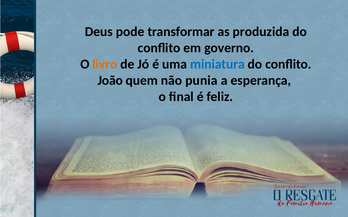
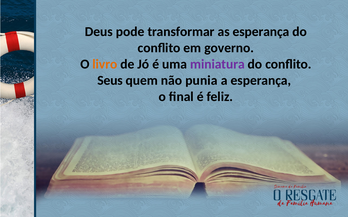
as produzida: produzida -> esperança
miniatura colour: blue -> purple
João: João -> Seus
